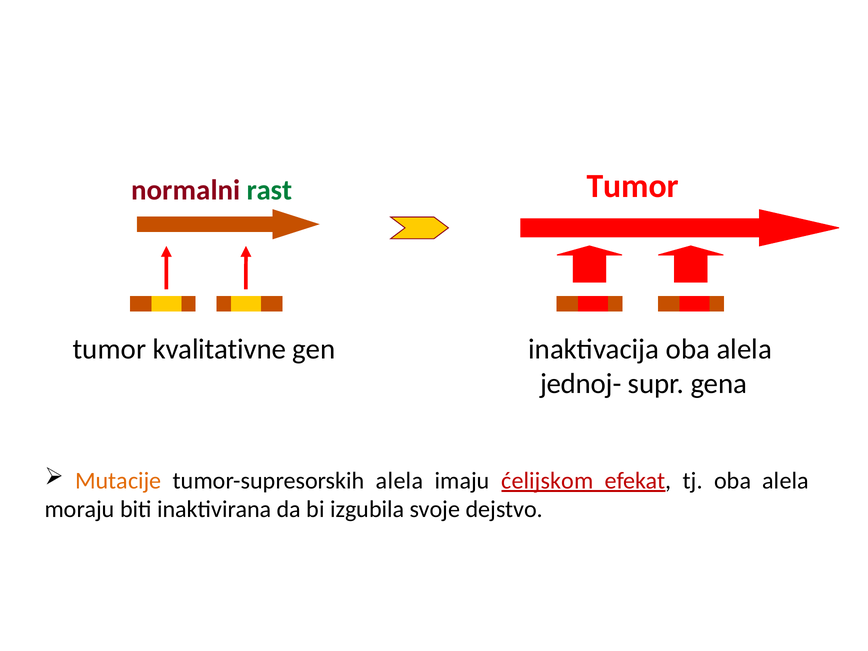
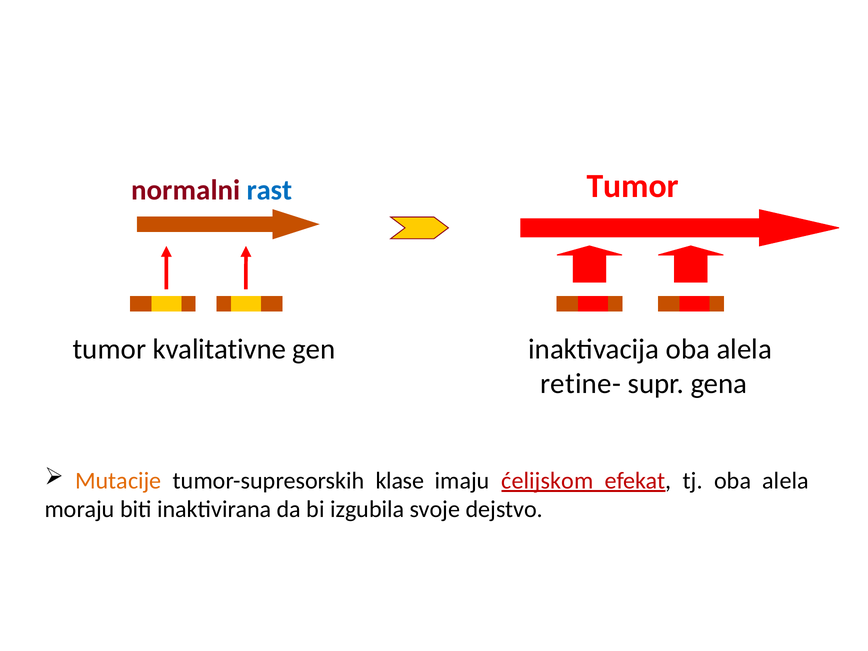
rast colour: green -> blue
jednoj-: jednoj- -> retine-
tumor-supresorskih alela: alela -> klase
